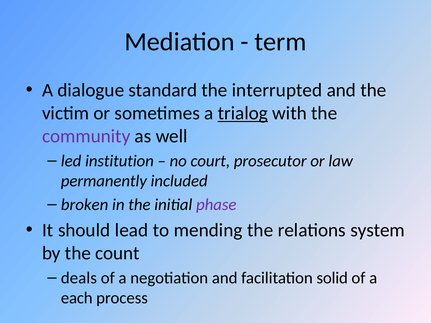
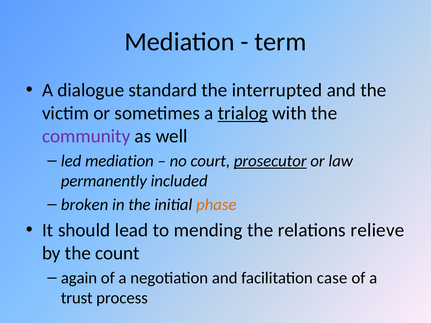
led institution: institution -> mediation
prosecutor underline: none -> present
phase colour: purple -> orange
system: system -> relieve
deals: deals -> again
solid: solid -> case
each: each -> trust
